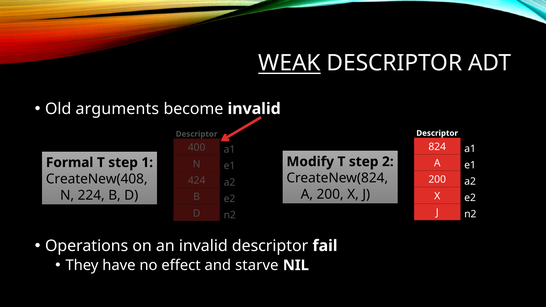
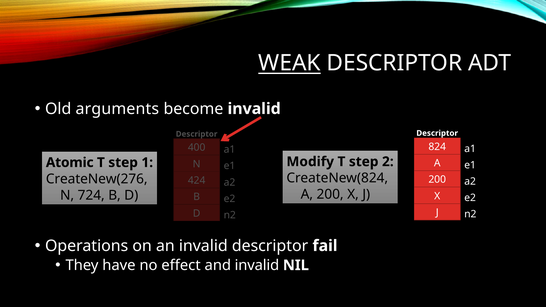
Formal: Formal -> Atomic
CreateNew(408: CreateNew(408 -> CreateNew(276
224: 224 -> 724
and starve: starve -> invalid
